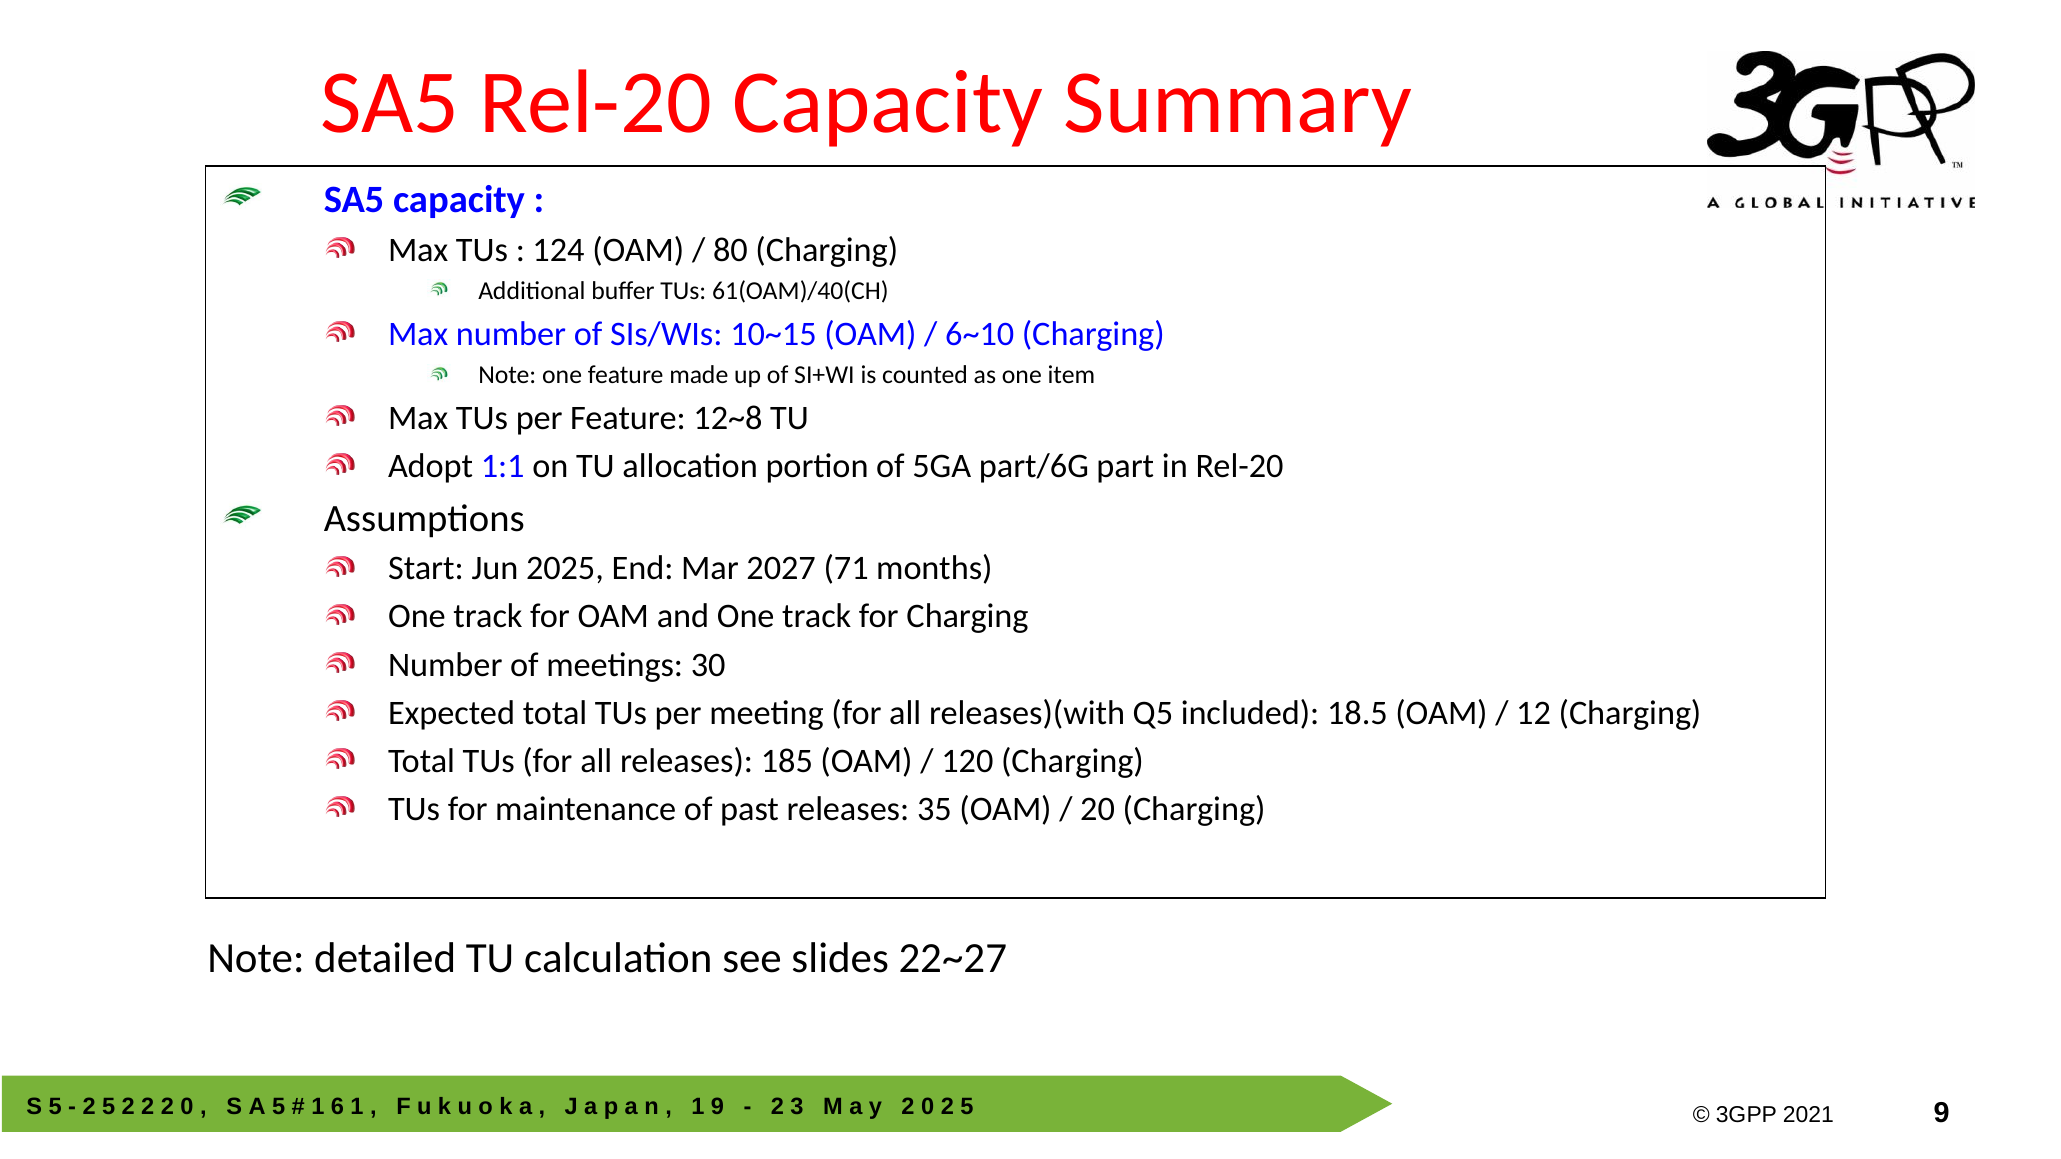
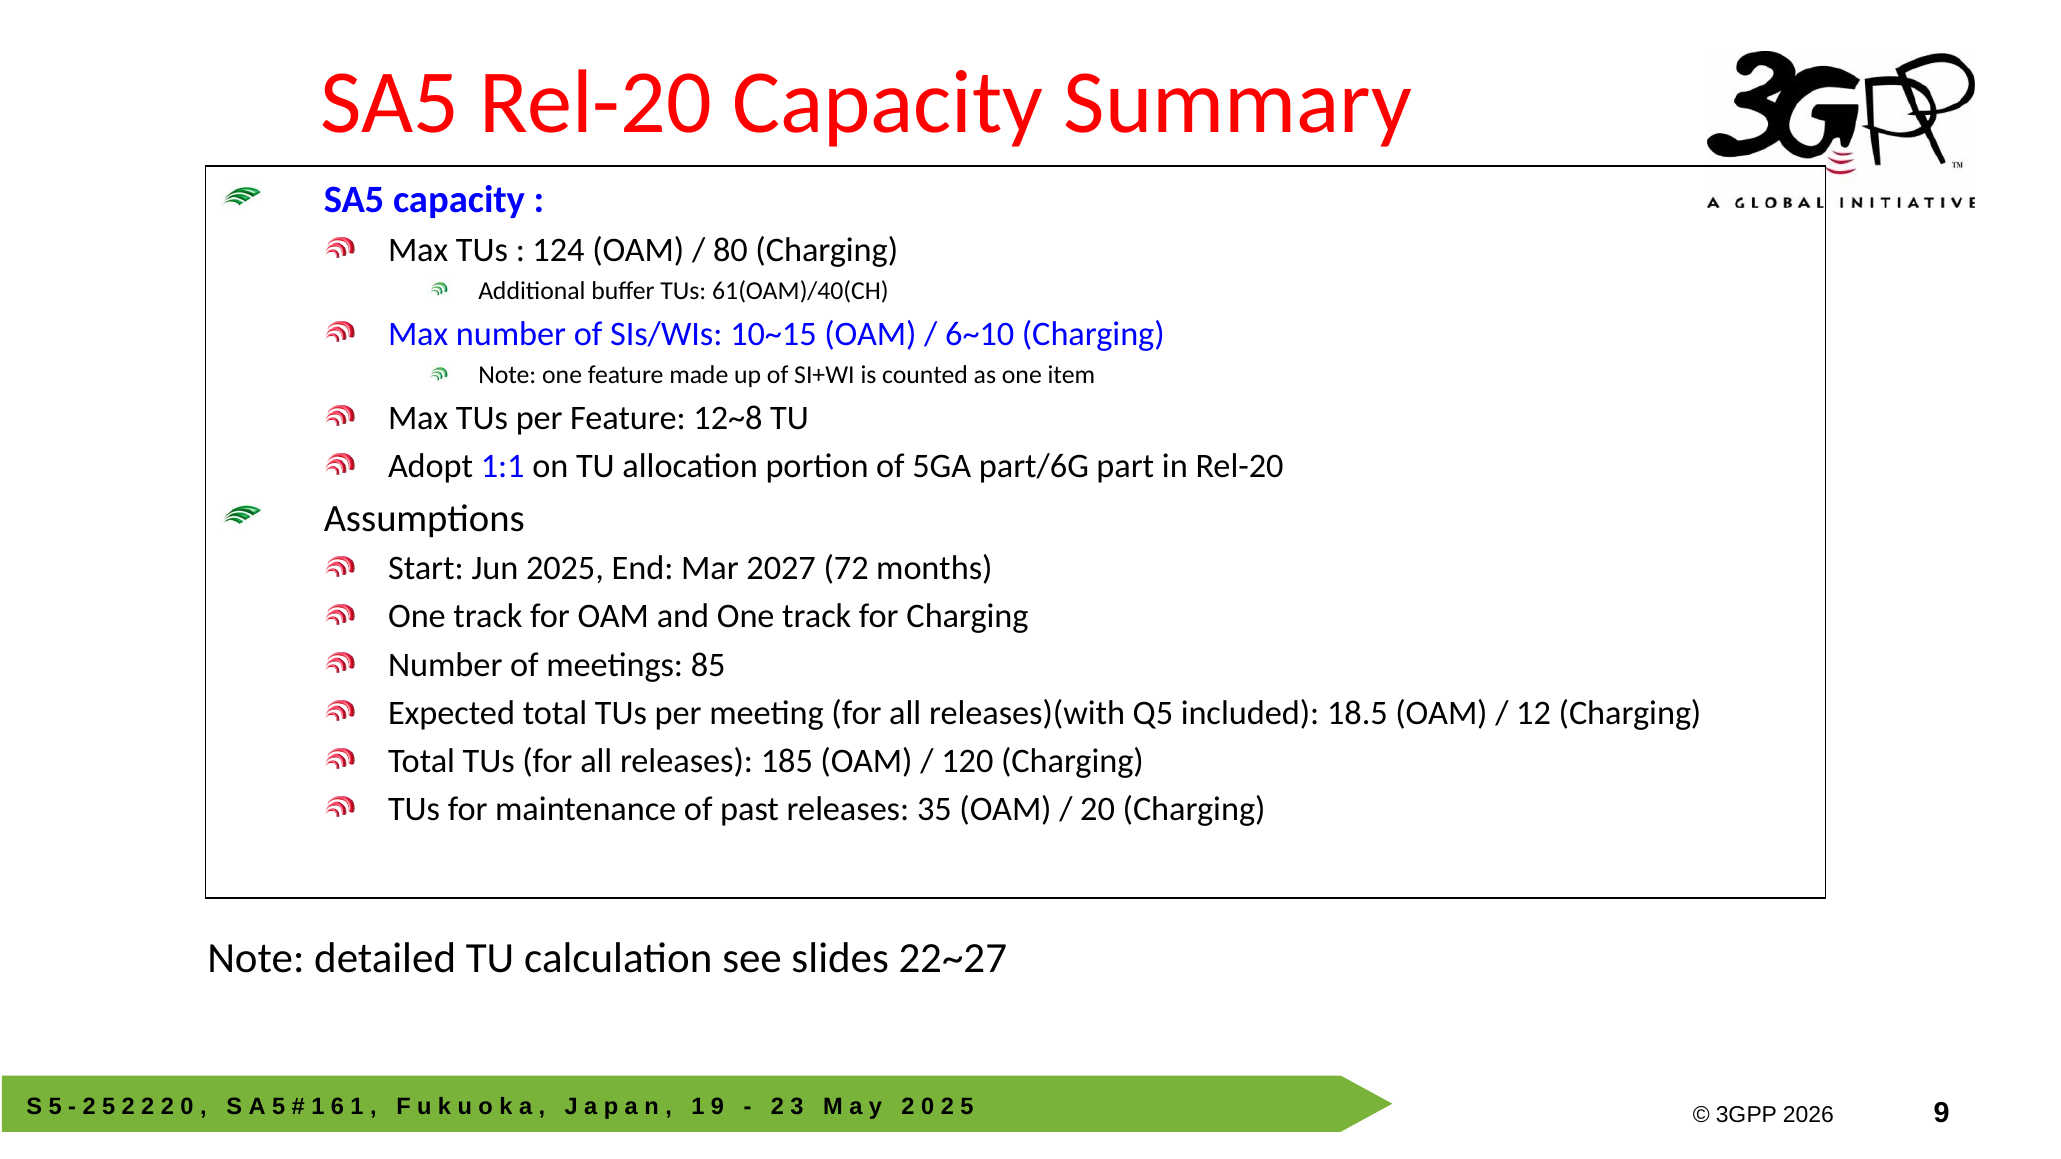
71: 71 -> 72
30: 30 -> 85
2021: 2021 -> 2026
